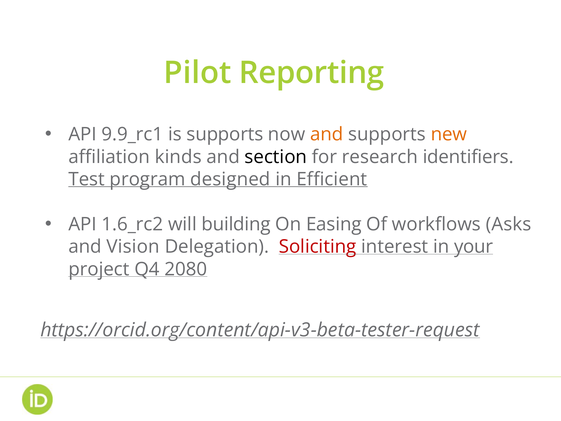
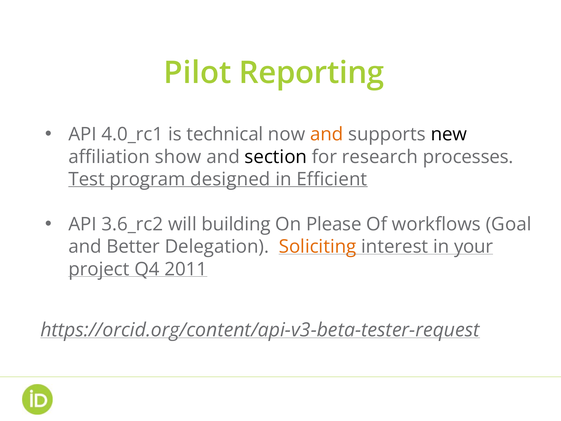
9.9_rc1: 9.9_rc1 -> 4.0_rc1
is supports: supports -> technical
new colour: orange -> black
kinds: kinds -> show
identifiers: identifiers -> processes
1.6_rc2: 1.6_rc2 -> 3.6_rc2
Easing: Easing -> Please
Asks: Asks -> Goal
Vision: Vision -> Better
Soliciting colour: red -> orange
2080: 2080 -> 2011
